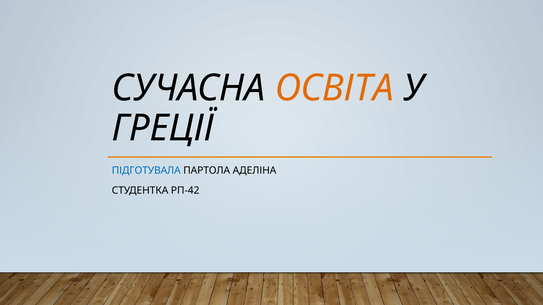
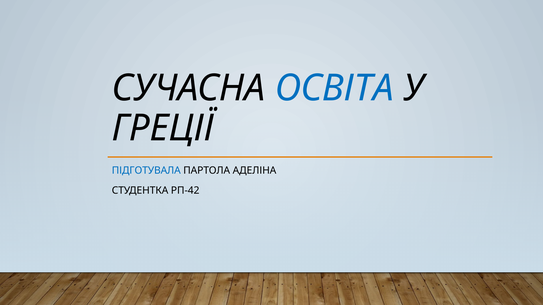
ОСВІТА colour: orange -> blue
